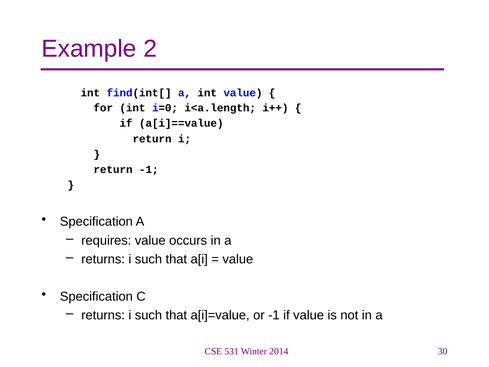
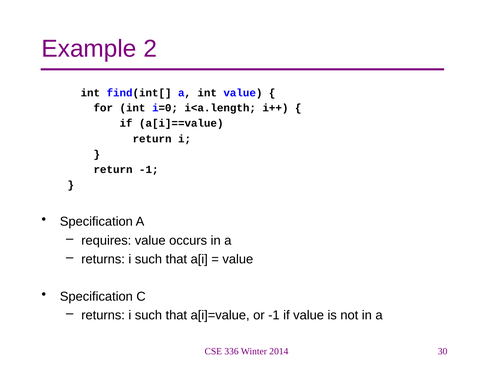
531: 531 -> 336
